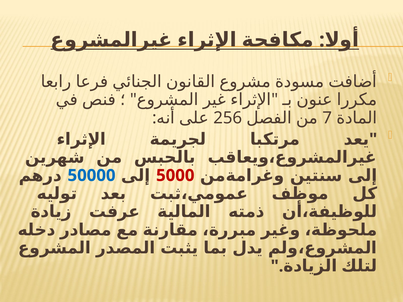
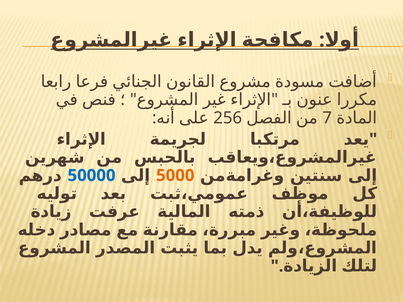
5000 colour: red -> orange
